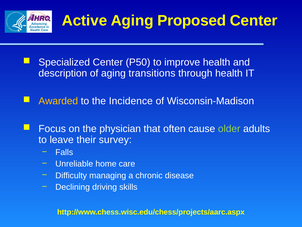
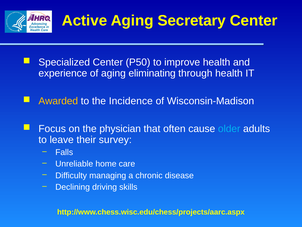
Proposed: Proposed -> Secretary
description: description -> experience
transitions: transitions -> eliminating
older colour: light green -> light blue
